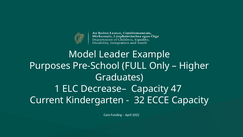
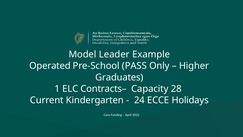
Purposes: Purposes -> Operated
FULL: FULL -> PASS
Decrease–: Decrease– -> Contracts–
47: 47 -> 28
32: 32 -> 24
ECCE Capacity: Capacity -> Holidays
